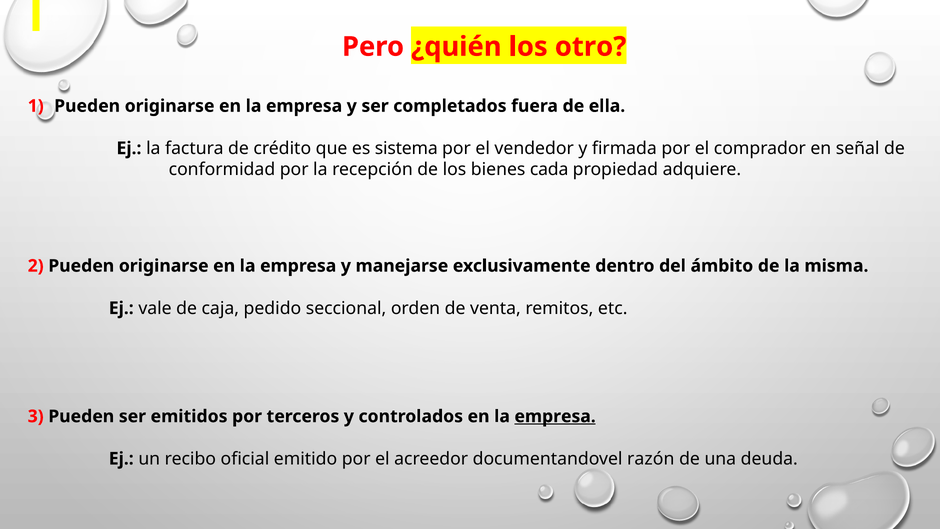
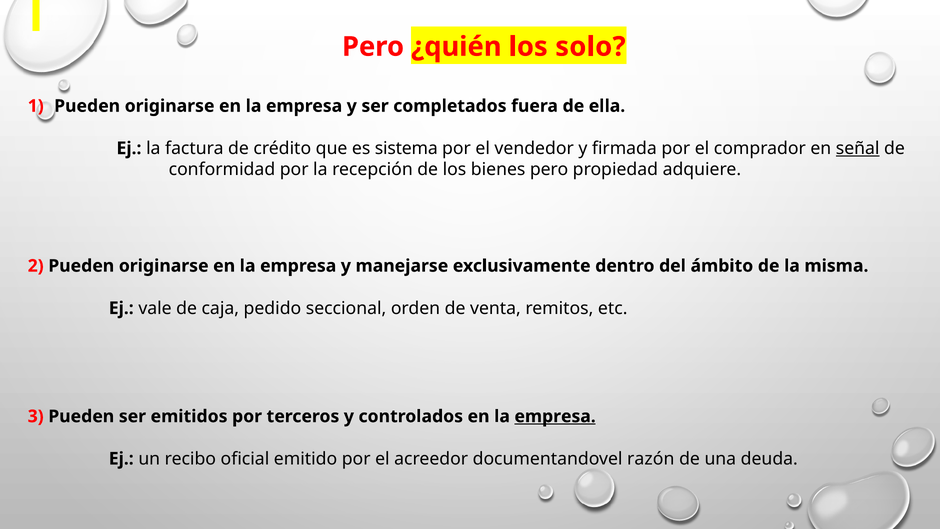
otro: otro -> solo
señal underline: none -> present
bienes cada: cada -> pero
